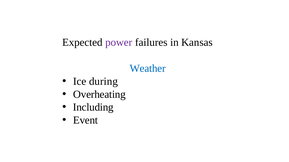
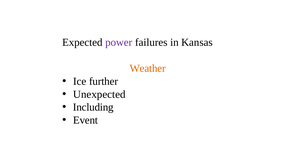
Weather colour: blue -> orange
during: during -> further
Overheating: Overheating -> Unexpected
